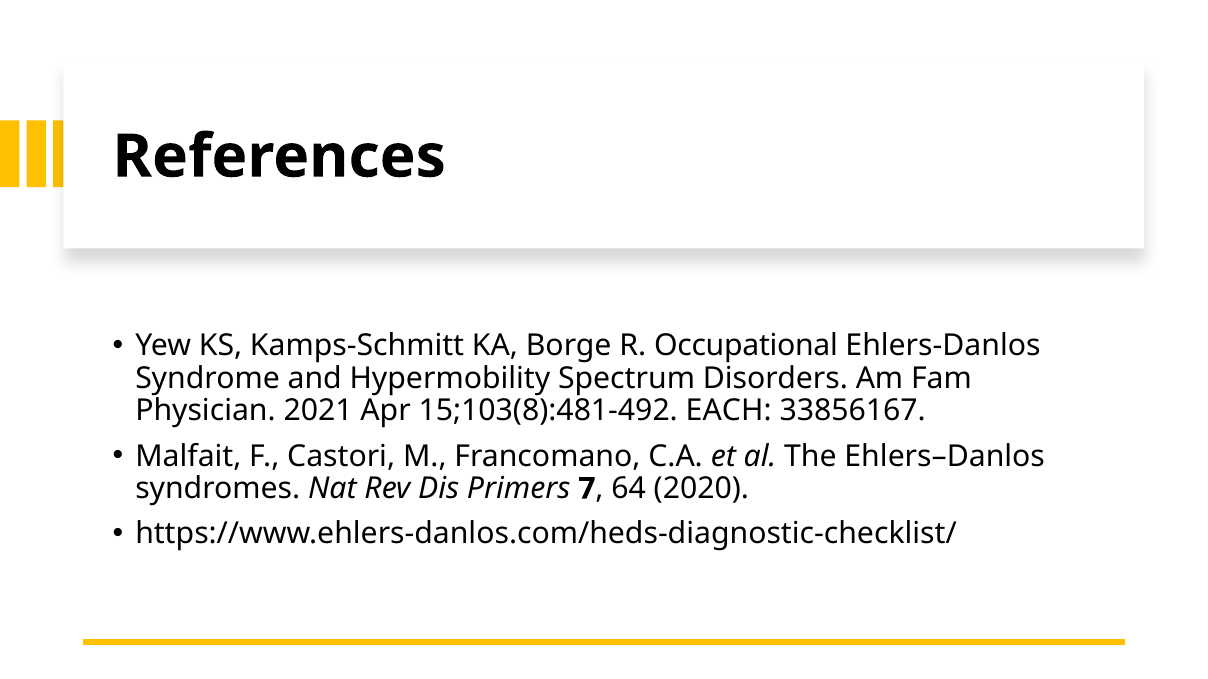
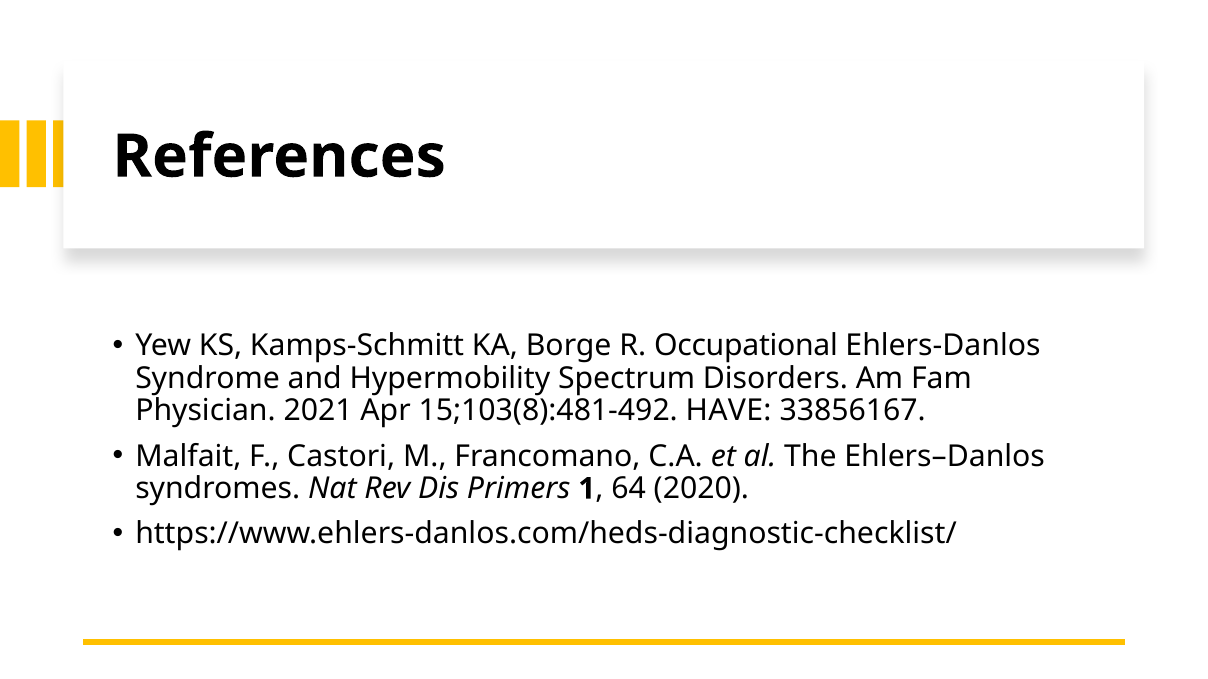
EACH: EACH -> HAVE
7: 7 -> 1
